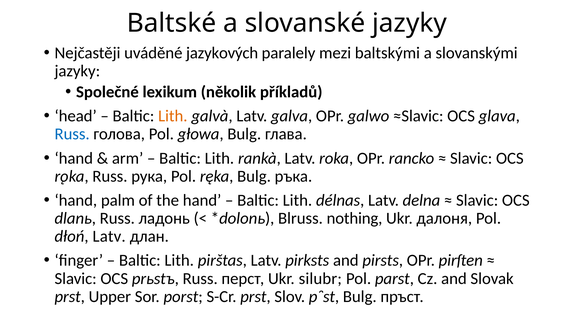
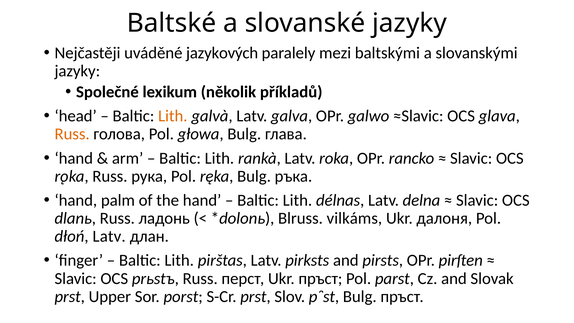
Russ at (72, 134) colour: blue -> orange
nothing: nothing -> vilkáms
Ukr silubr: silubr -> пръст
